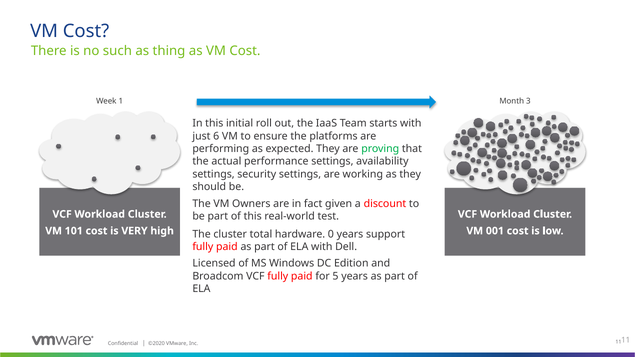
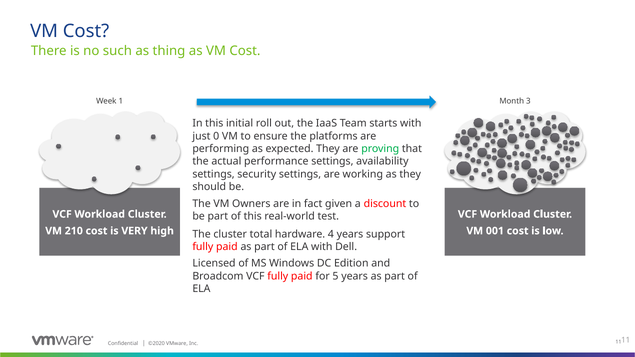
6: 6 -> 0
101: 101 -> 210
0: 0 -> 4
